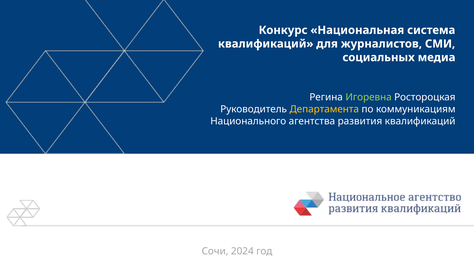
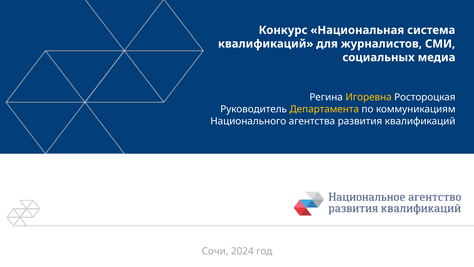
Игоревна colour: light green -> yellow
